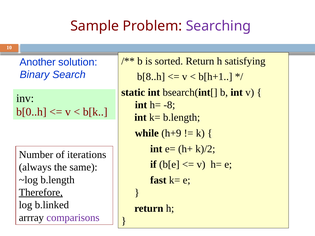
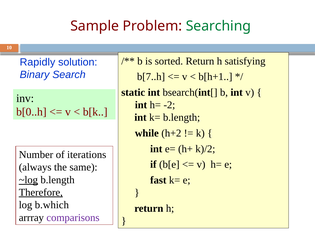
Searching colour: purple -> green
Another: Another -> Rapidly
b[8..h: b[8..h -> b[7..h
-8: -8 -> -2
h+9: h+9 -> h+2
~log underline: none -> present
b.linked: b.linked -> b.which
